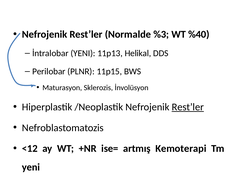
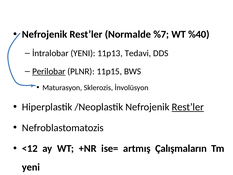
%3: %3 -> %7
Helikal: Helikal -> Tedavi
Perilobar underline: none -> present
Kemoterapi: Kemoterapi -> Çalışmaların
